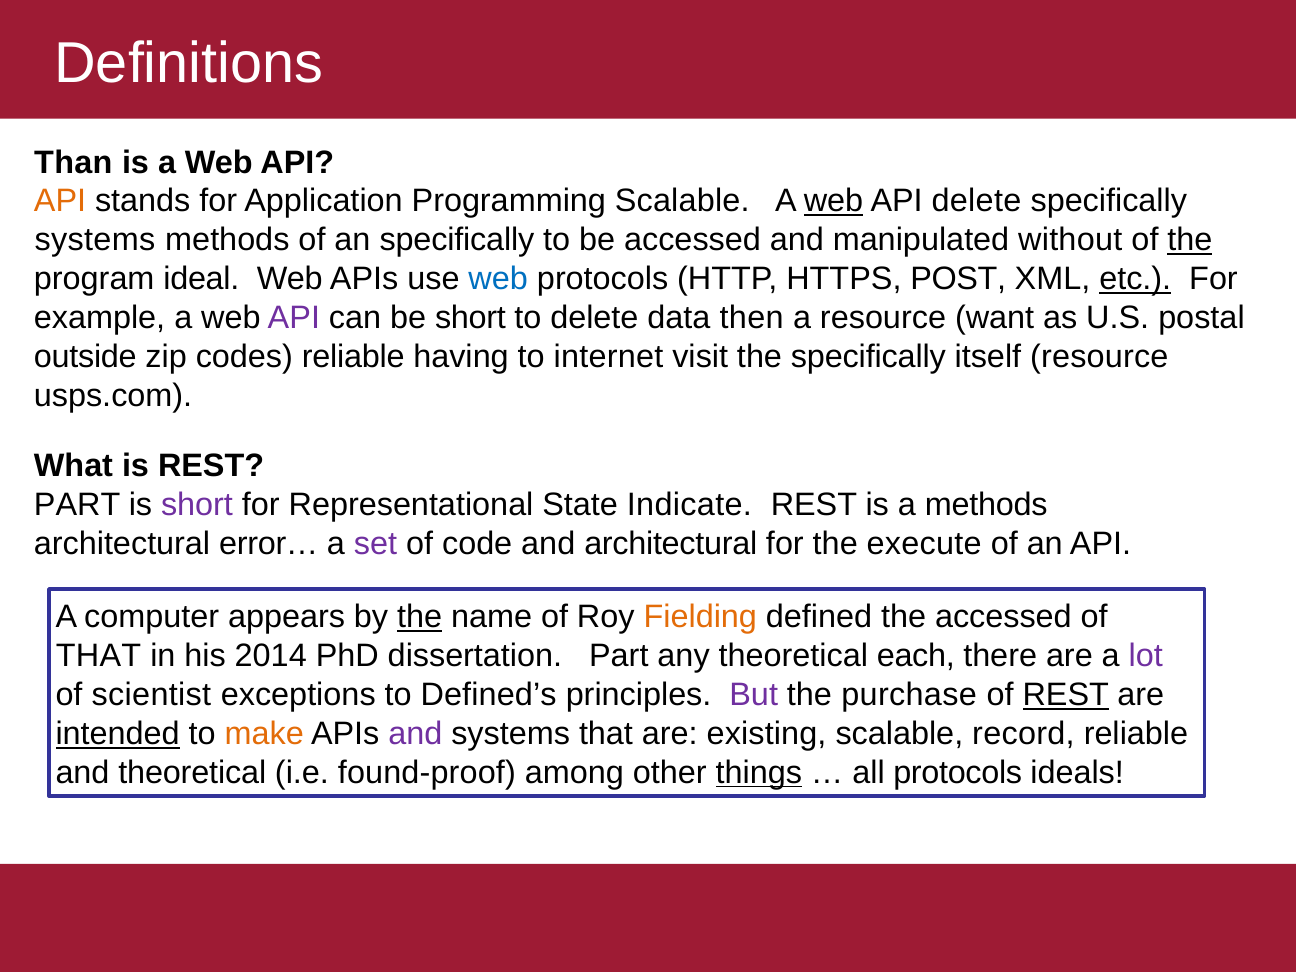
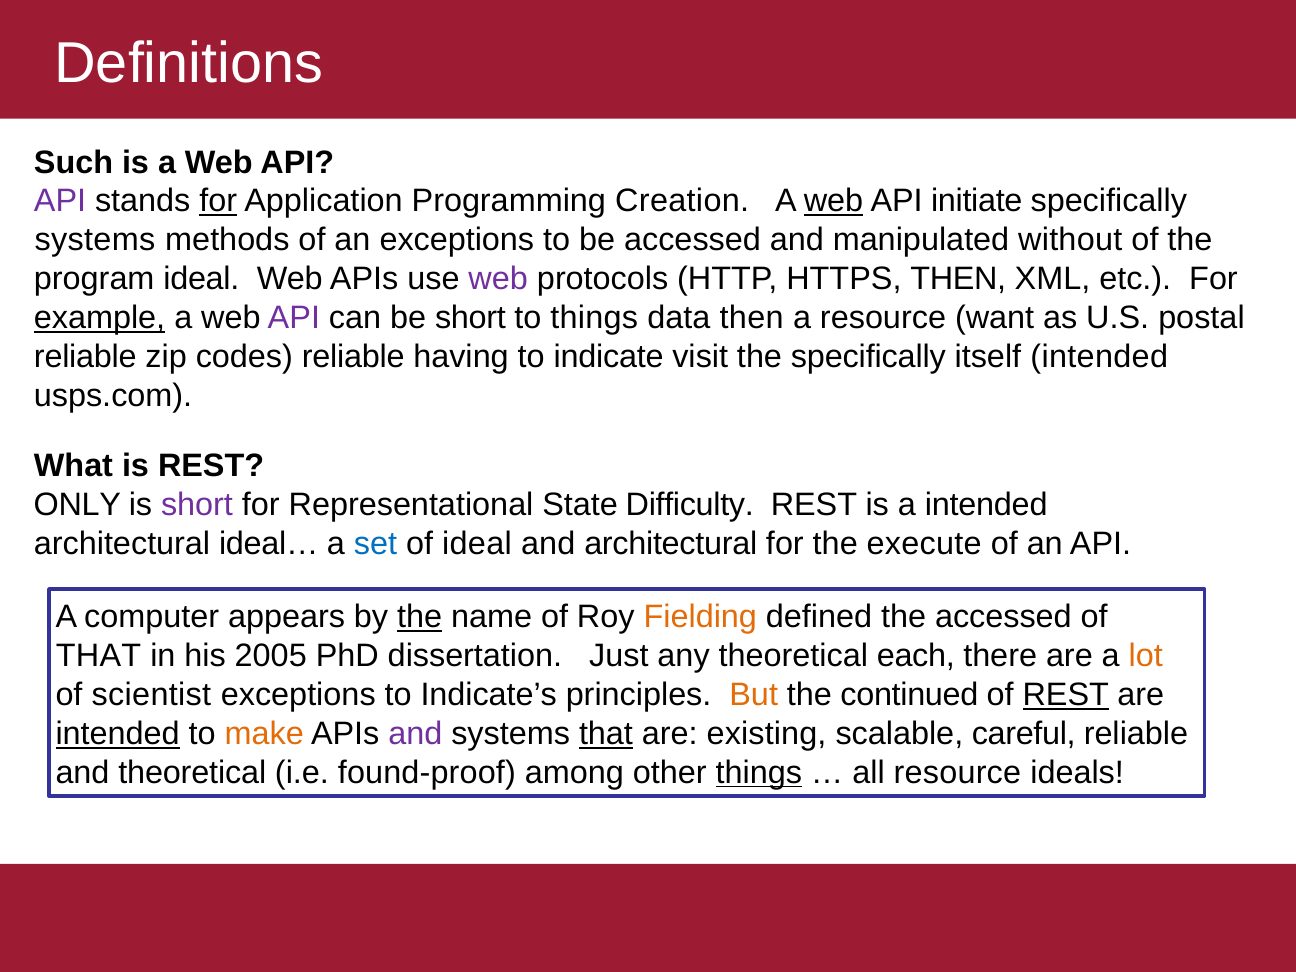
Than: Than -> Such
API at (60, 201) colour: orange -> purple
for at (218, 201) underline: none -> present
Programming Scalable: Scalable -> Creation
API delete: delete -> initiate
an specifically: specifically -> exceptions
the at (1190, 240) underline: present -> none
web at (498, 279) colour: blue -> purple
HTTPS POST: POST -> THEN
etc underline: present -> none
example underline: none -> present
to delete: delete -> things
outside at (85, 357): outside -> reliable
internet: internet -> indicate
itself resource: resource -> intended
PART at (77, 505): PART -> ONLY
Indicate: Indicate -> Difficulty
a methods: methods -> intended
error…: error… -> ideal…
set colour: purple -> blue
of code: code -> ideal
2014: 2014 -> 2005
dissertation Part: Part -> Just
lot colour: purple -> orange
Defined’s: Defined’s -> Indicate’s
But colour: purple -> orange
purchase: purchase -> continued
that at (606, 734) underline: none -> present
record: record -> careful
all protocols: protocols -> resource
